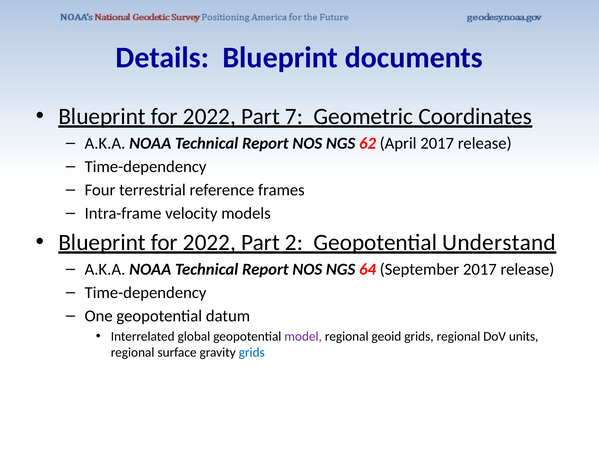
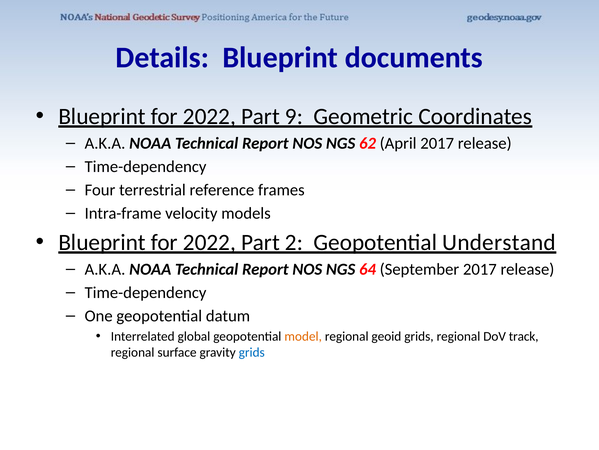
7: 7 -> 9
model colour: purple -> orange
units: units -> track
